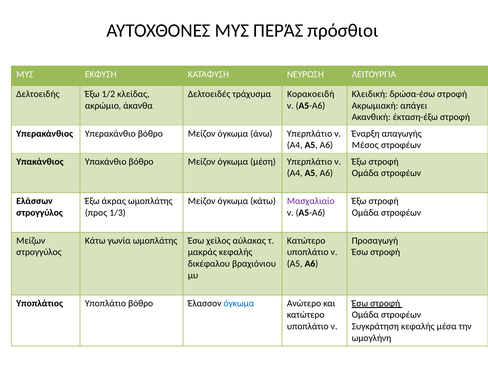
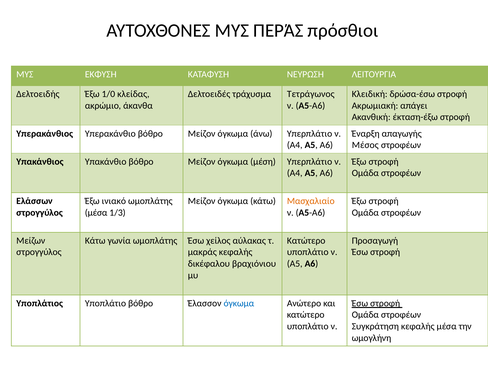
1/2: 1/2 -> 1/0
Κορακοειδή: Κορακοειδή -> Τετράγωνος
άκρας: άκρας -> ινιακό
Μασχαλιαίο colour: purple -> orange
προς at (96, 213): προς -> μέσα
